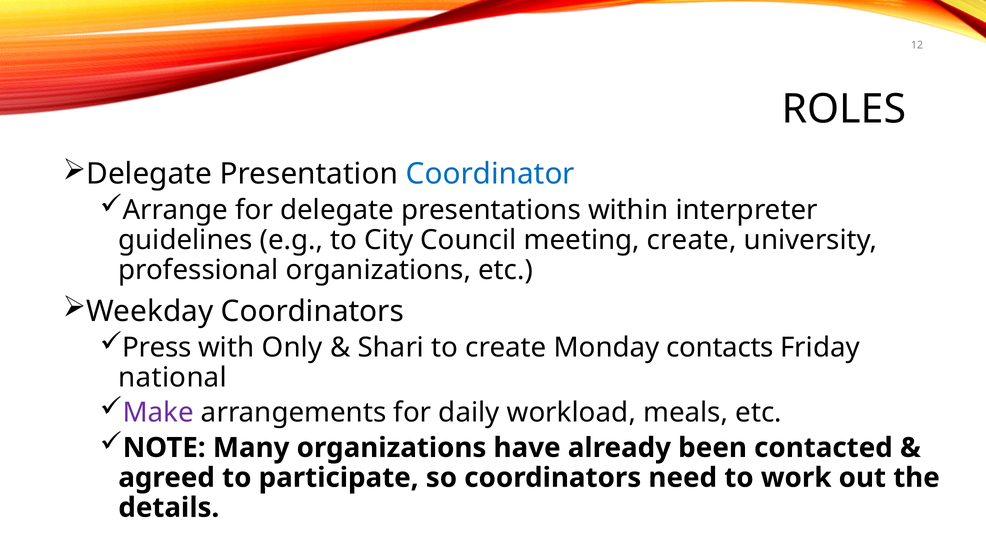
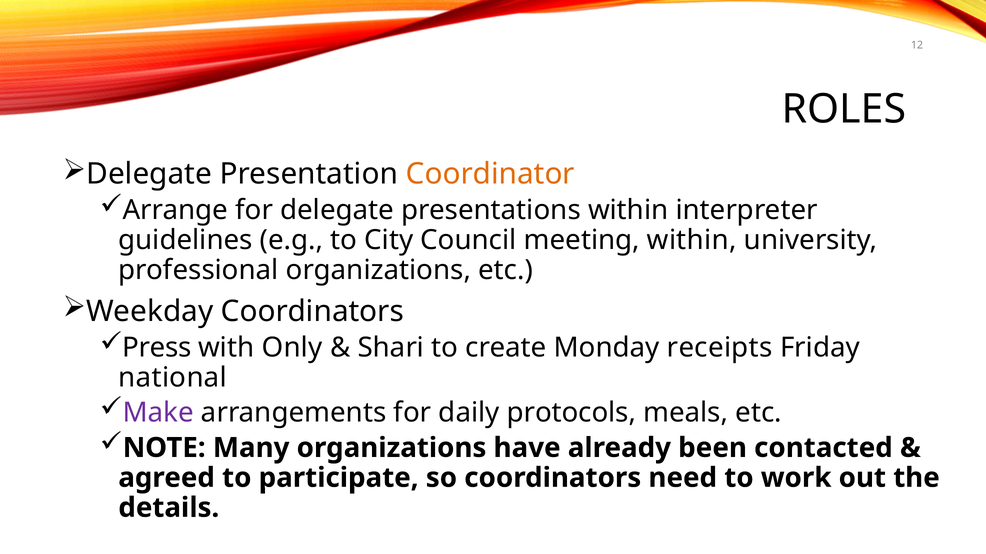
Coordinator colour: blue -> orange
meeting create: create -> within
contacts: contacts -> receipts
workload: workload -> protocols
